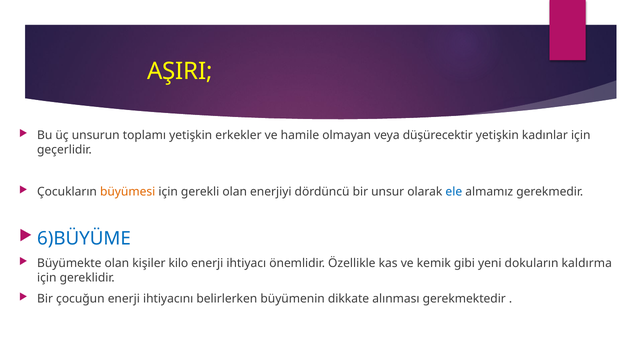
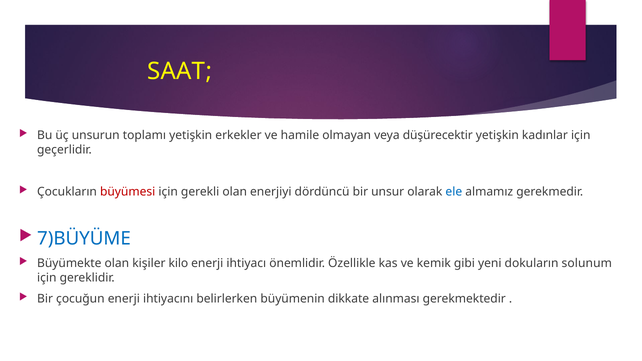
AŞIRI: AŞIRI -> SAAT
büyümesi colour: orange -> red
6)BÜYÜME: 6)BÜYÜME -> 7)BÜYÜME
kaldırma: kaldırma -> solunum
